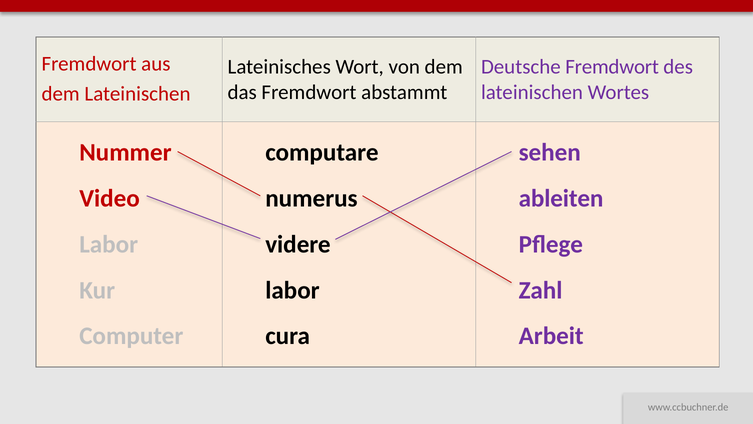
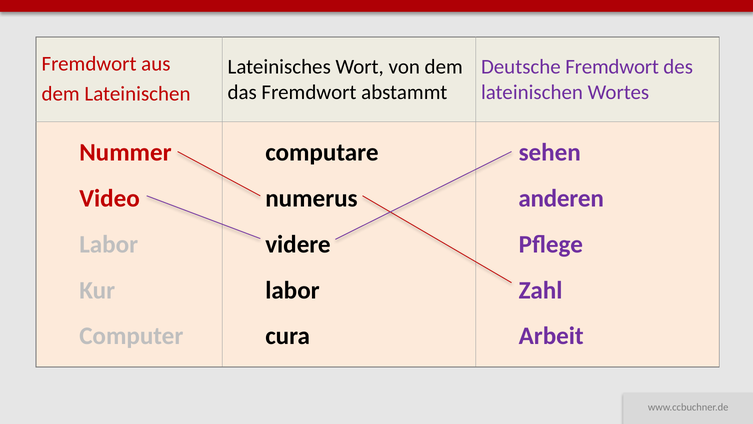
ableiten: ableiten -> anderen
